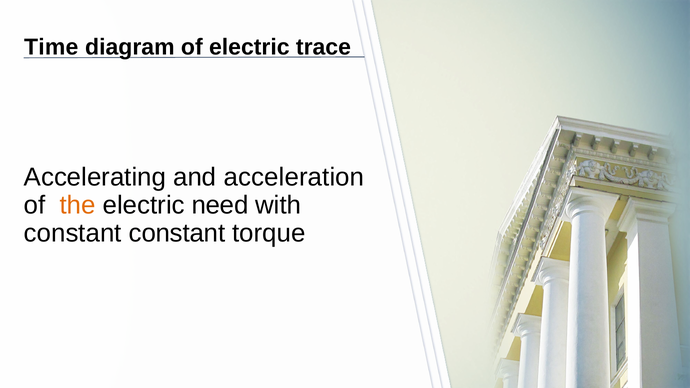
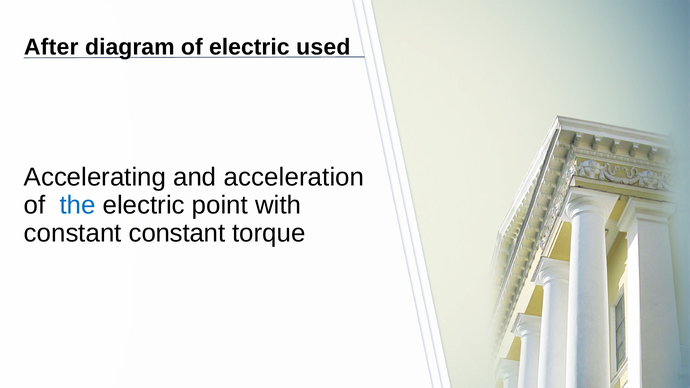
Time: Time -> After
trace: trace -> used
the colour: orange -> blue
need: need -> point
